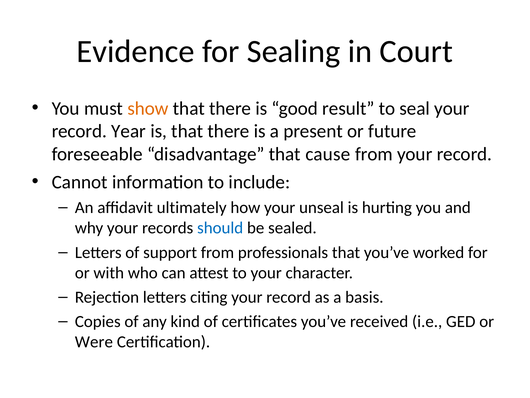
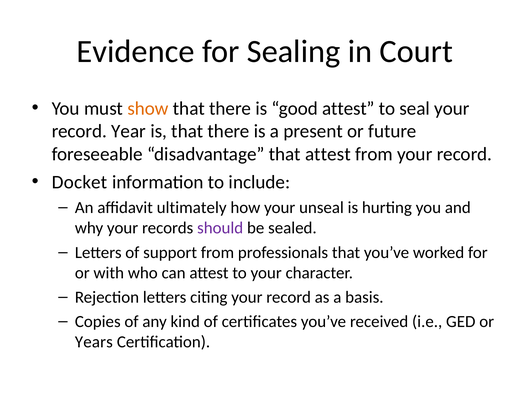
good result: result -> attest
that cause: cause -> attest
Cannot: Cannot -> Docket
should colour: blue -> purple
Were: Were -> Years
